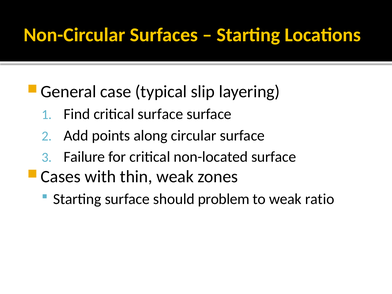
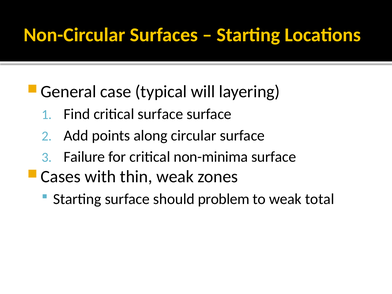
slip: slip -> will
non-located: non-located -> non-minima
ratio: ratio -> total
